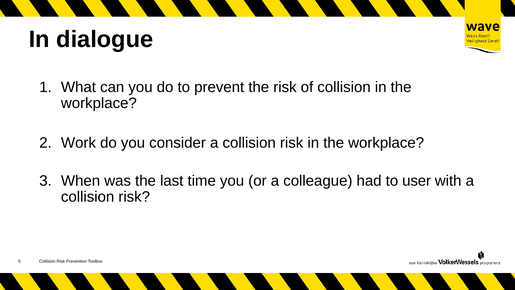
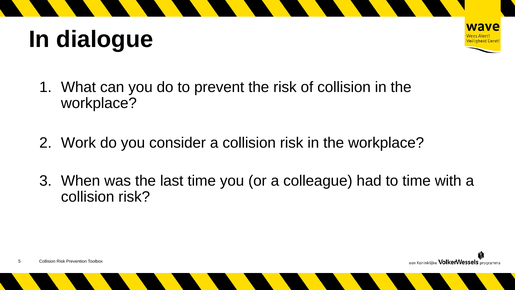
to user: user -> time
